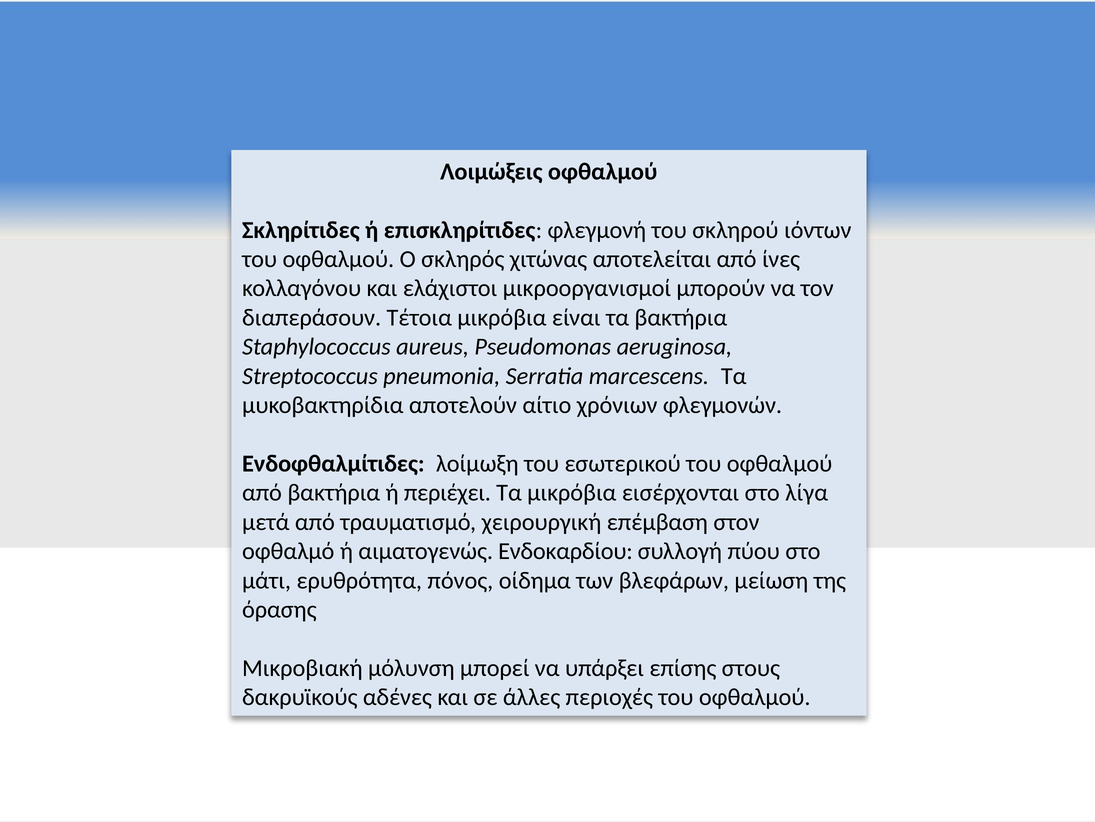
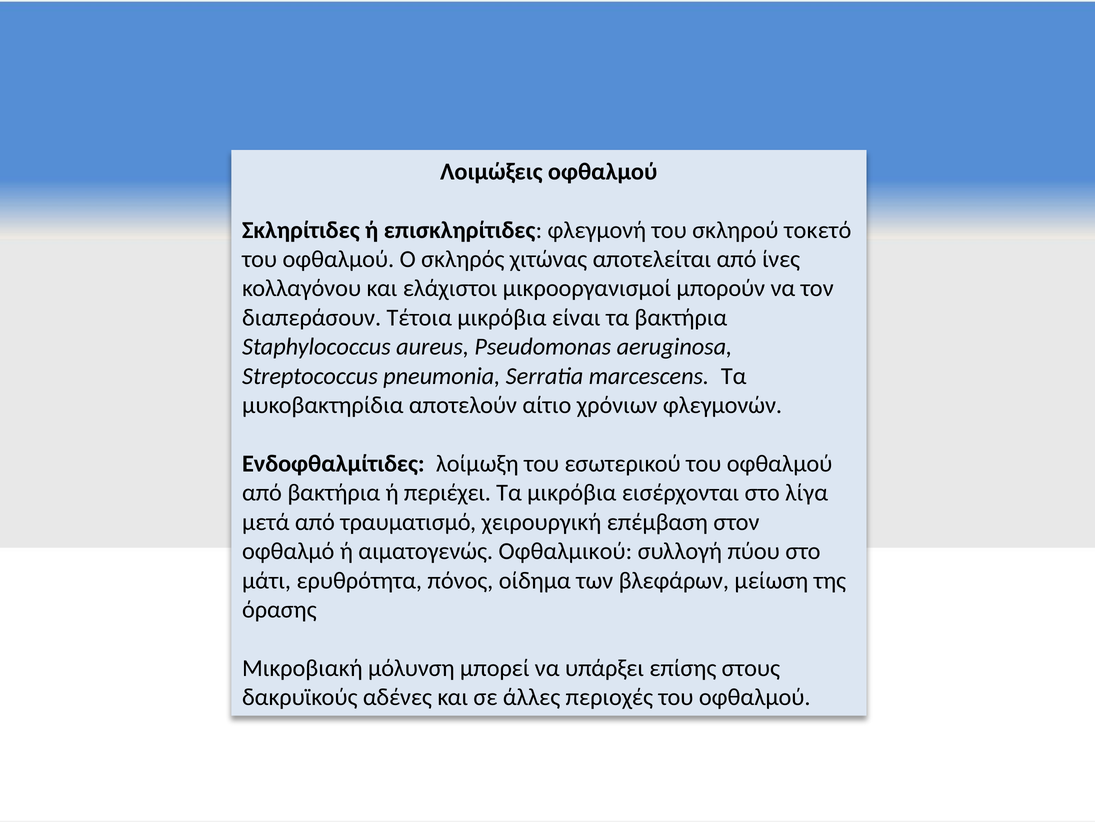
ιόντων: ιόντων -> τοκετό
Ενδοκαρδίου: Ενδοκαρδίου -> Οφθαλμικού
